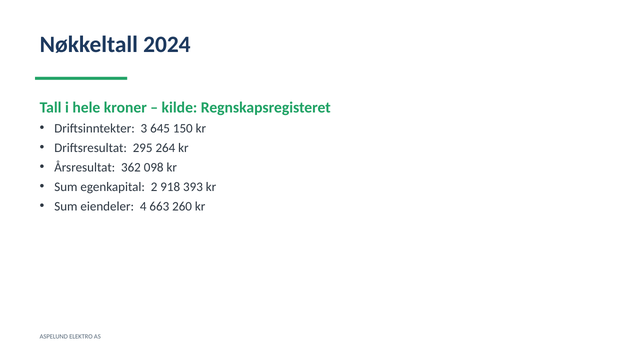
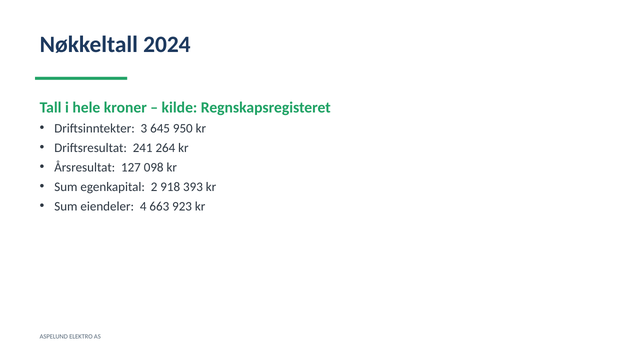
150: 150 -> 950
295: 295 -> 241
362: 362 -> 127
260: 260 -> 923
